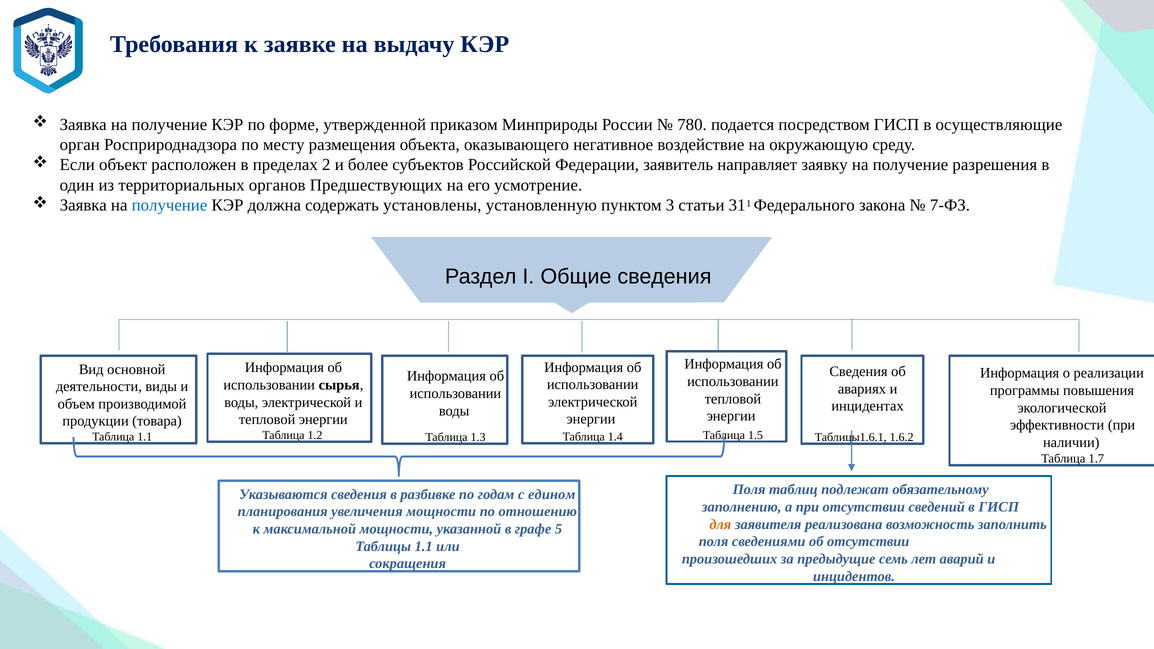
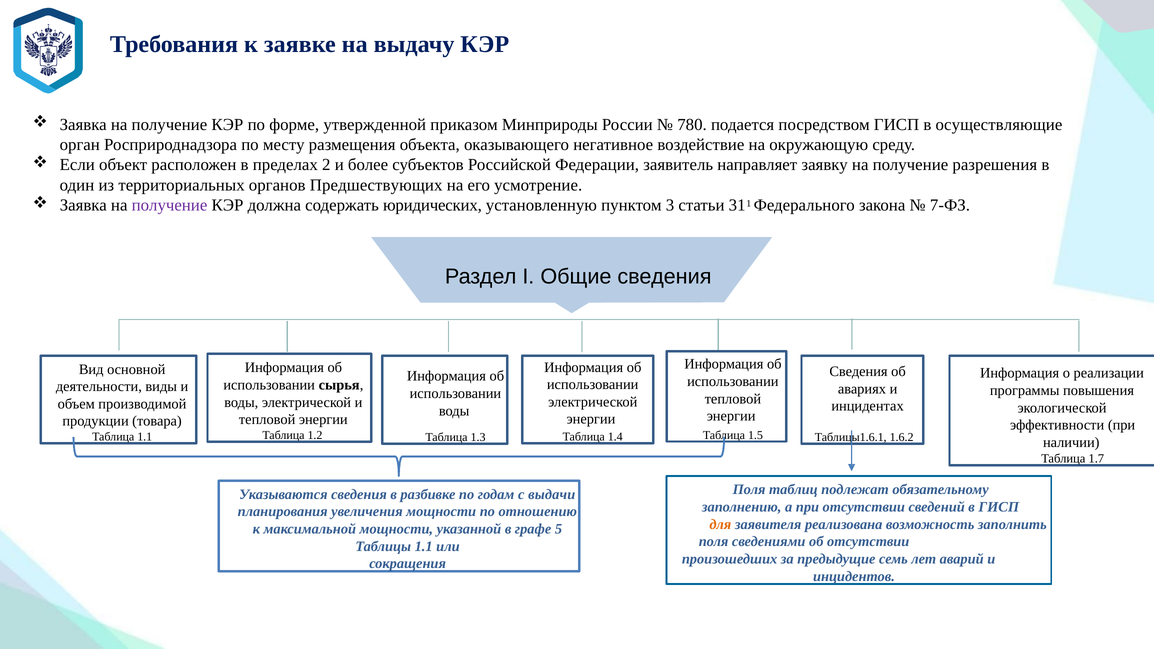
получение at (170, 205) colour: blue -> purple
установлены: установлены -> юридических
едином: едином -> выдачи
